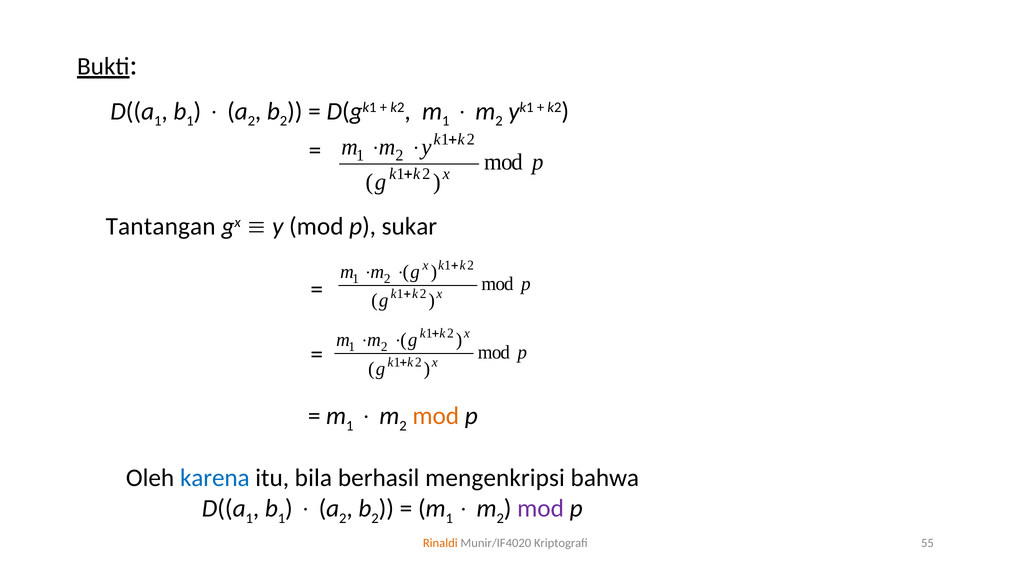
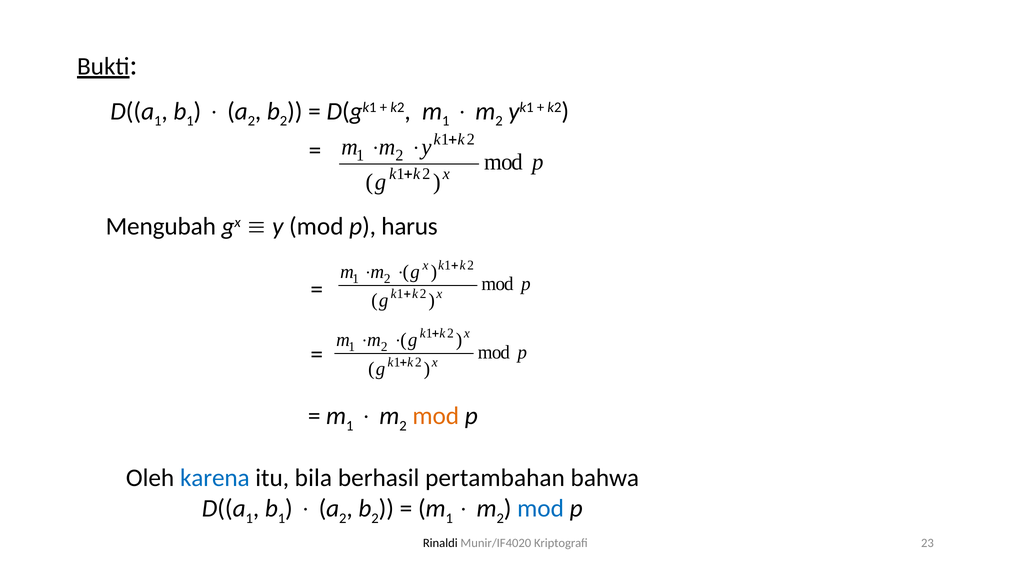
Tantangan: Tantangan -> Mengubah
sukar: sukar -> harus
mengenkripsi: mengenkripsi -> pertambahan
mod at (541, 508) colour: purple -> blue
Rinaldi colour: orange -> black
55: 55 -> 23
